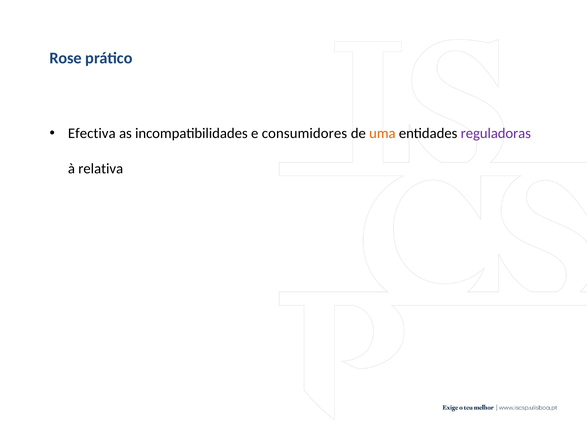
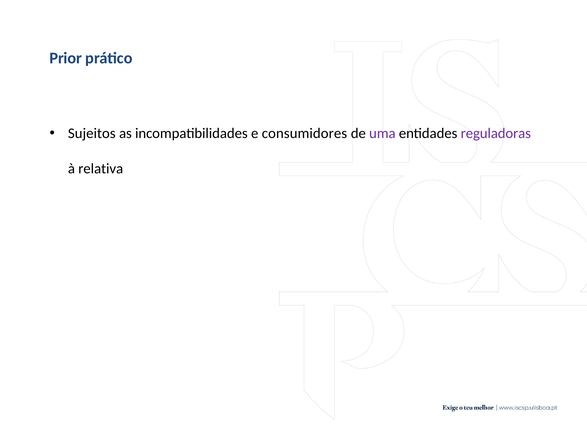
Rose: Rose -> Prior
Efectiva: Efectiva -> Sujeitos
uma colour: orange -> purple
